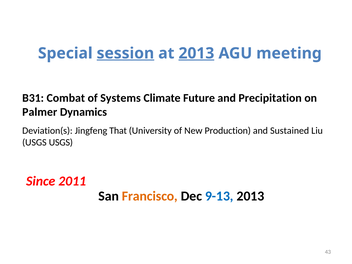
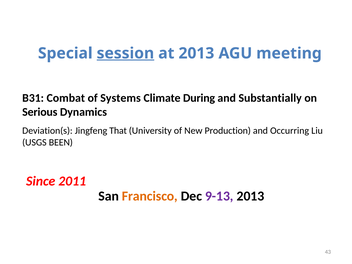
2013 at (196, 53) underline: present -> none
Future: Future -> During
Precipitation: Precipitation -> Substantially
Palmer: Palmer -> Serious
Sustained: Sustained -> Occurring
USGS USGS: USGS -> BEEN
9-13 colour: blue -> purple
